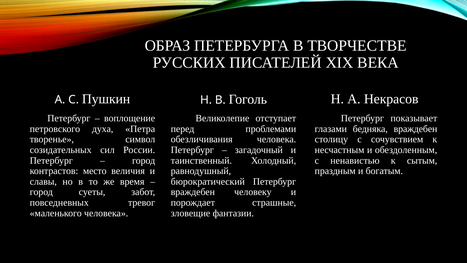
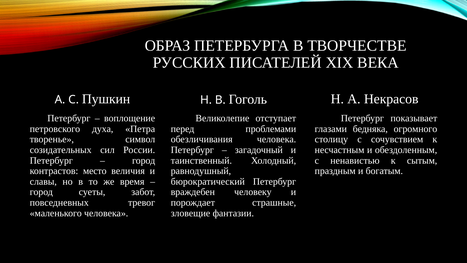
бедняка враждебен: враждебен -> огромного
